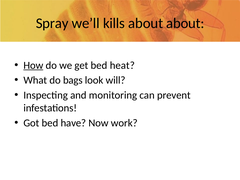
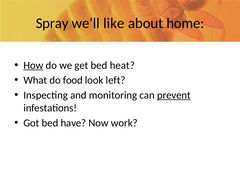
kills: kills -> like
about about: about -> home
bags: bags -> food
will: will -> left
prevent underline: none -> present
